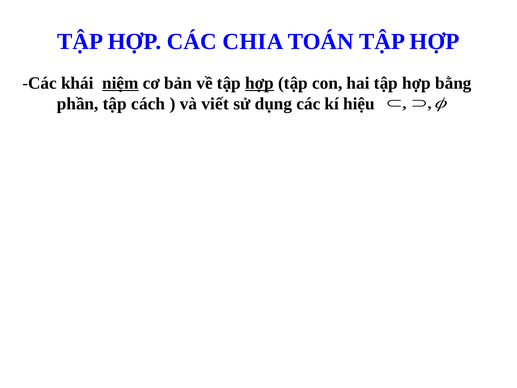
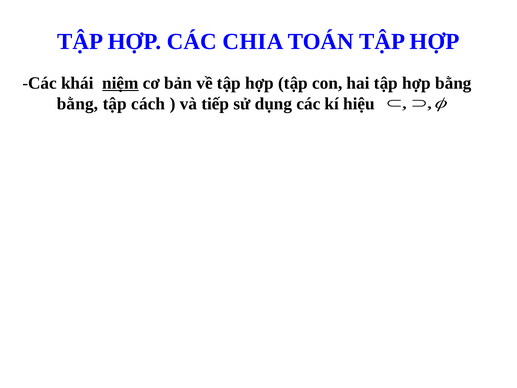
hợp at (260, 83) underline: present -> none
phần at (78, 104): phần -> bằng
viết: viết -> tiếp
